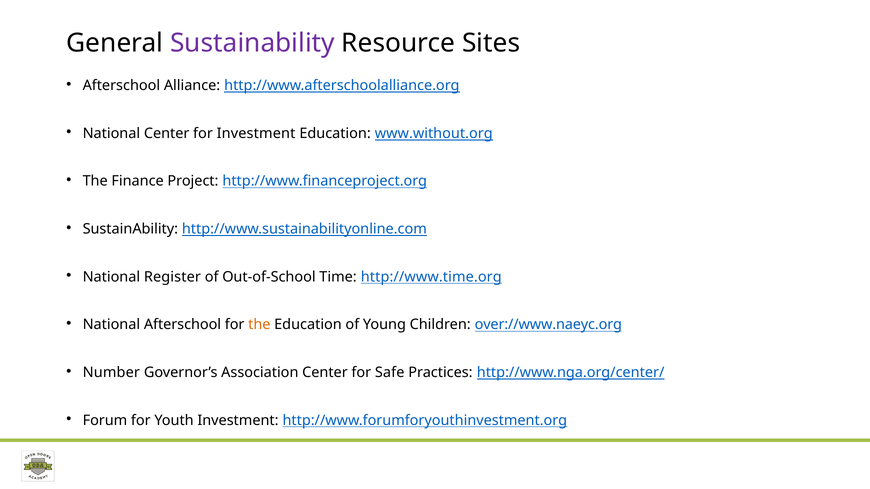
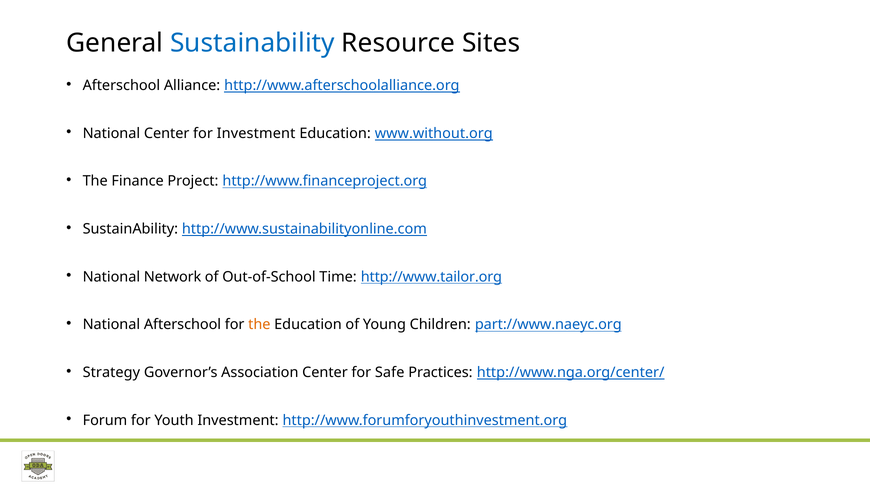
Sustainability at (252, 43) colour: purple -> blue
Register: Register -> Network
http://www.time.org: http://www.time.org -> http://www.tailor.org
over://www.naeyc.org: over://www.naeyc.org -> part://www.naeyc.org
Number: Number -> Strategy
